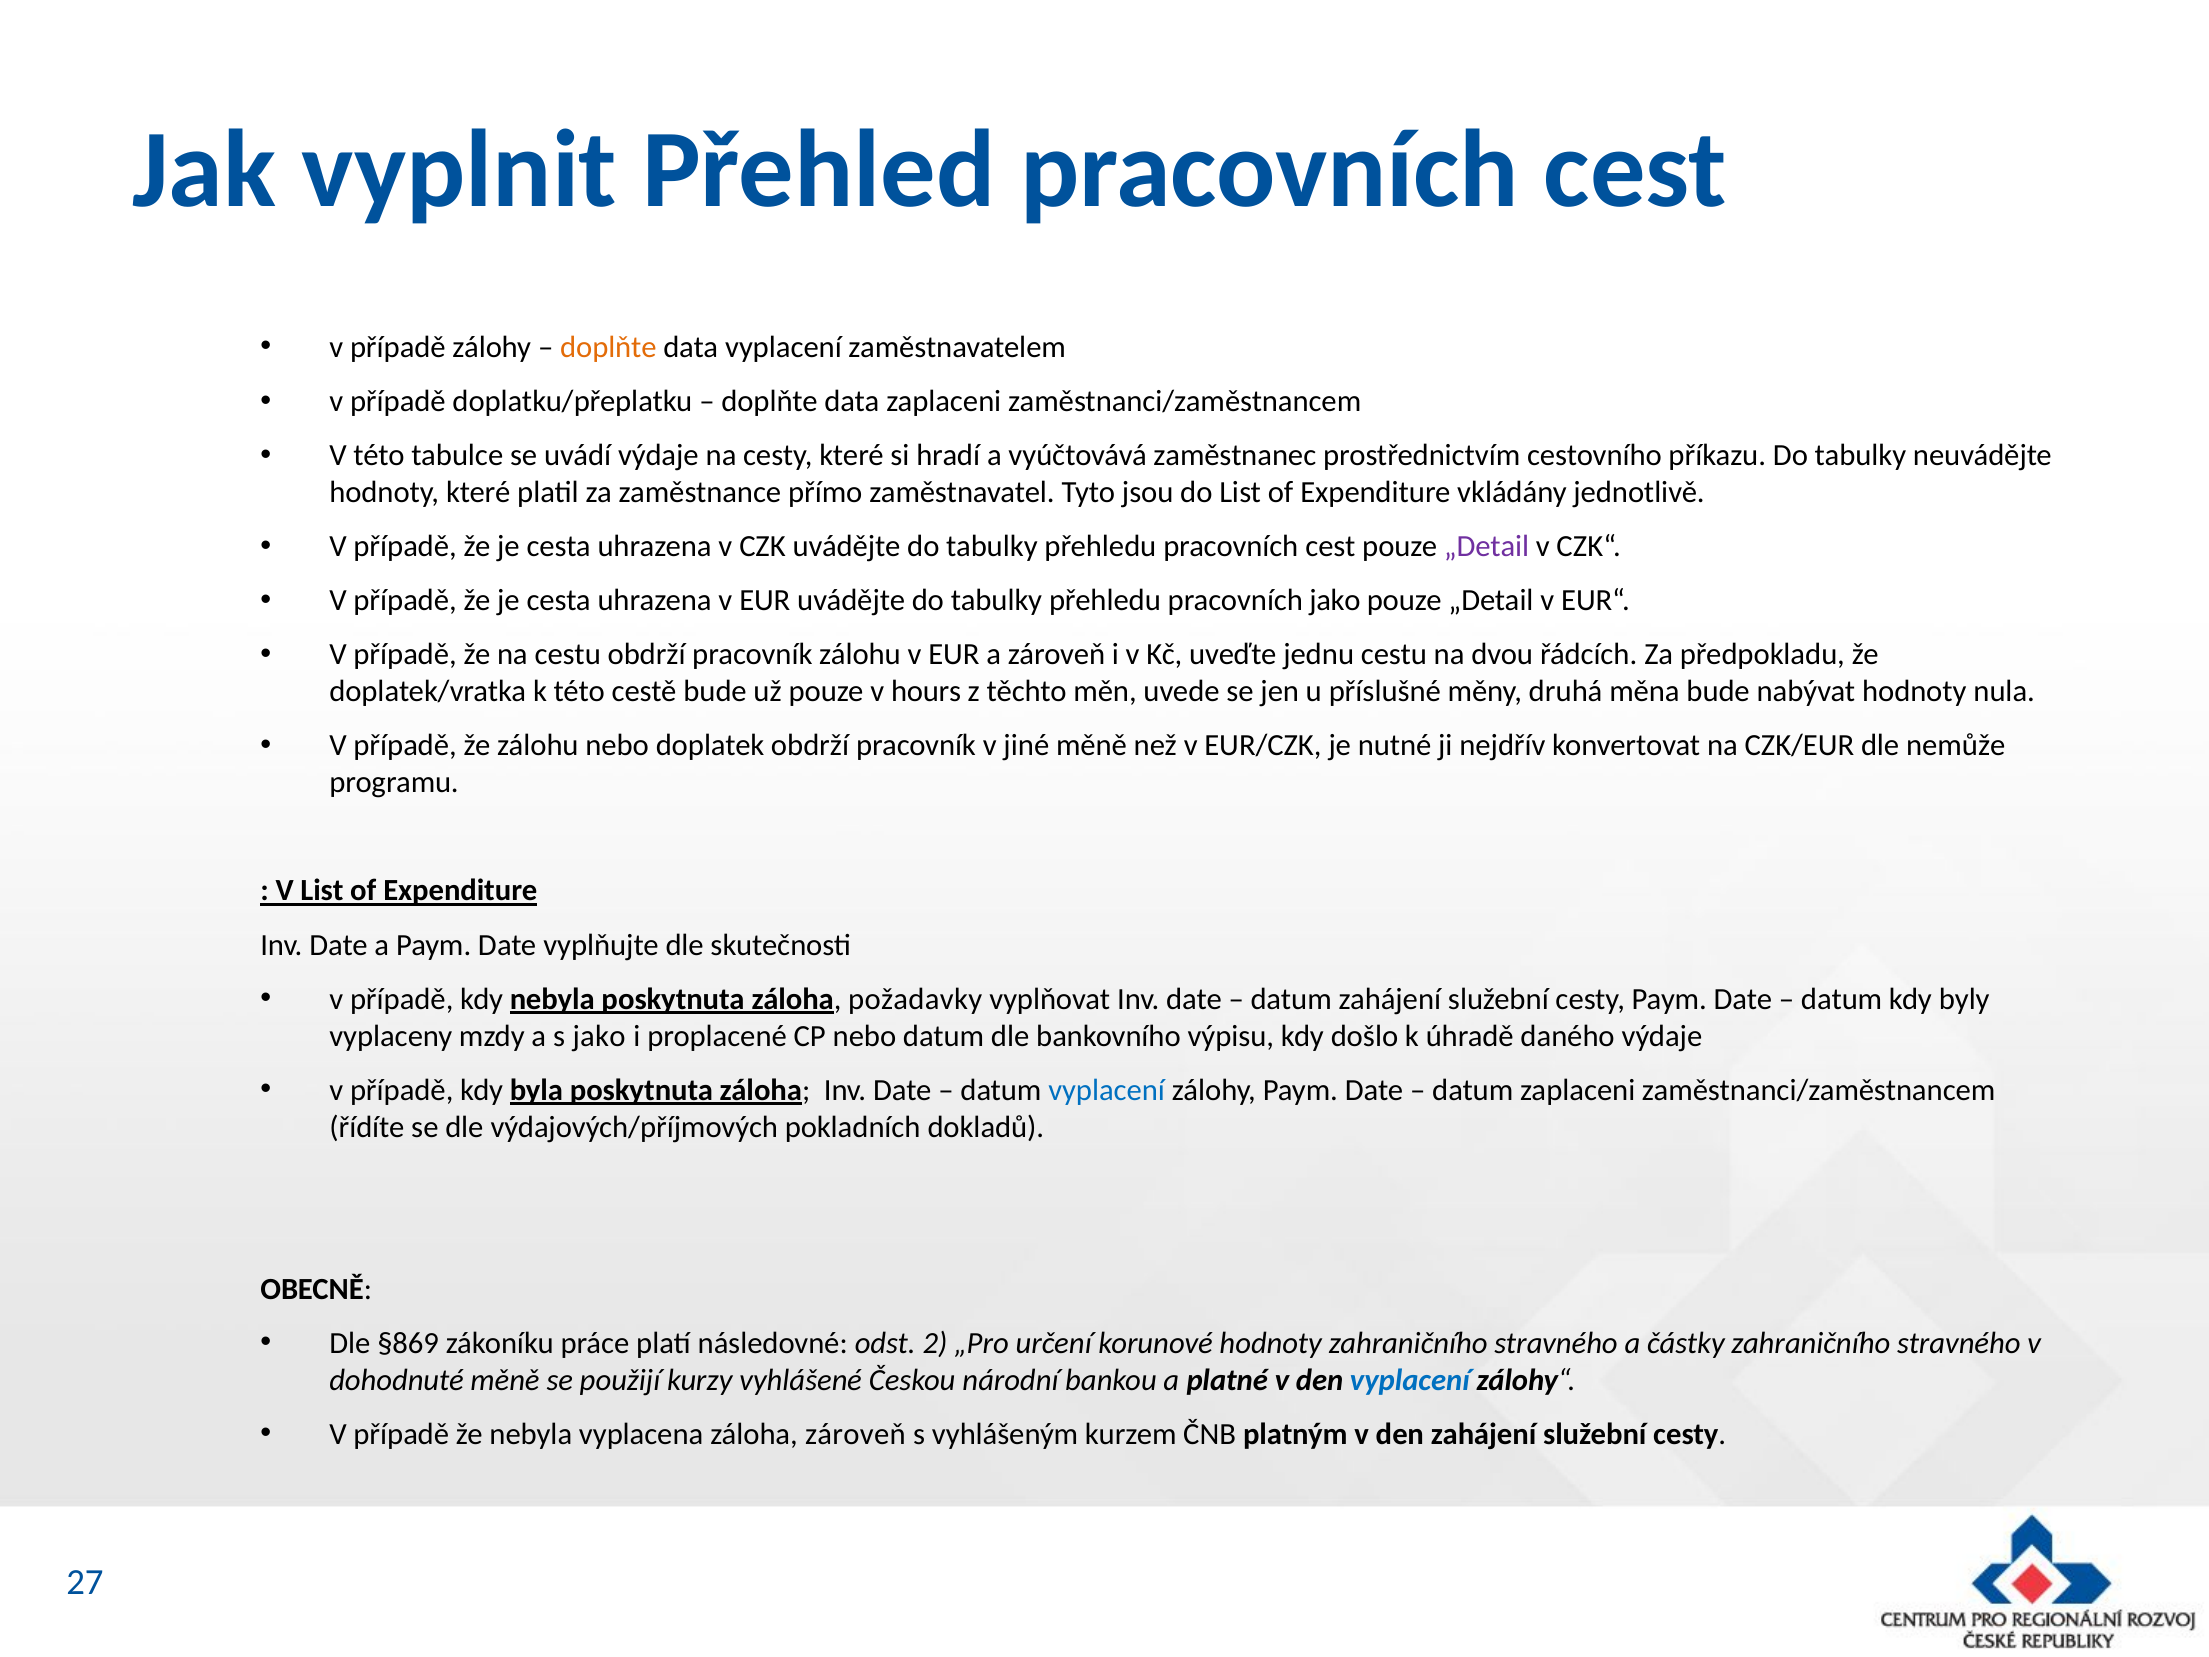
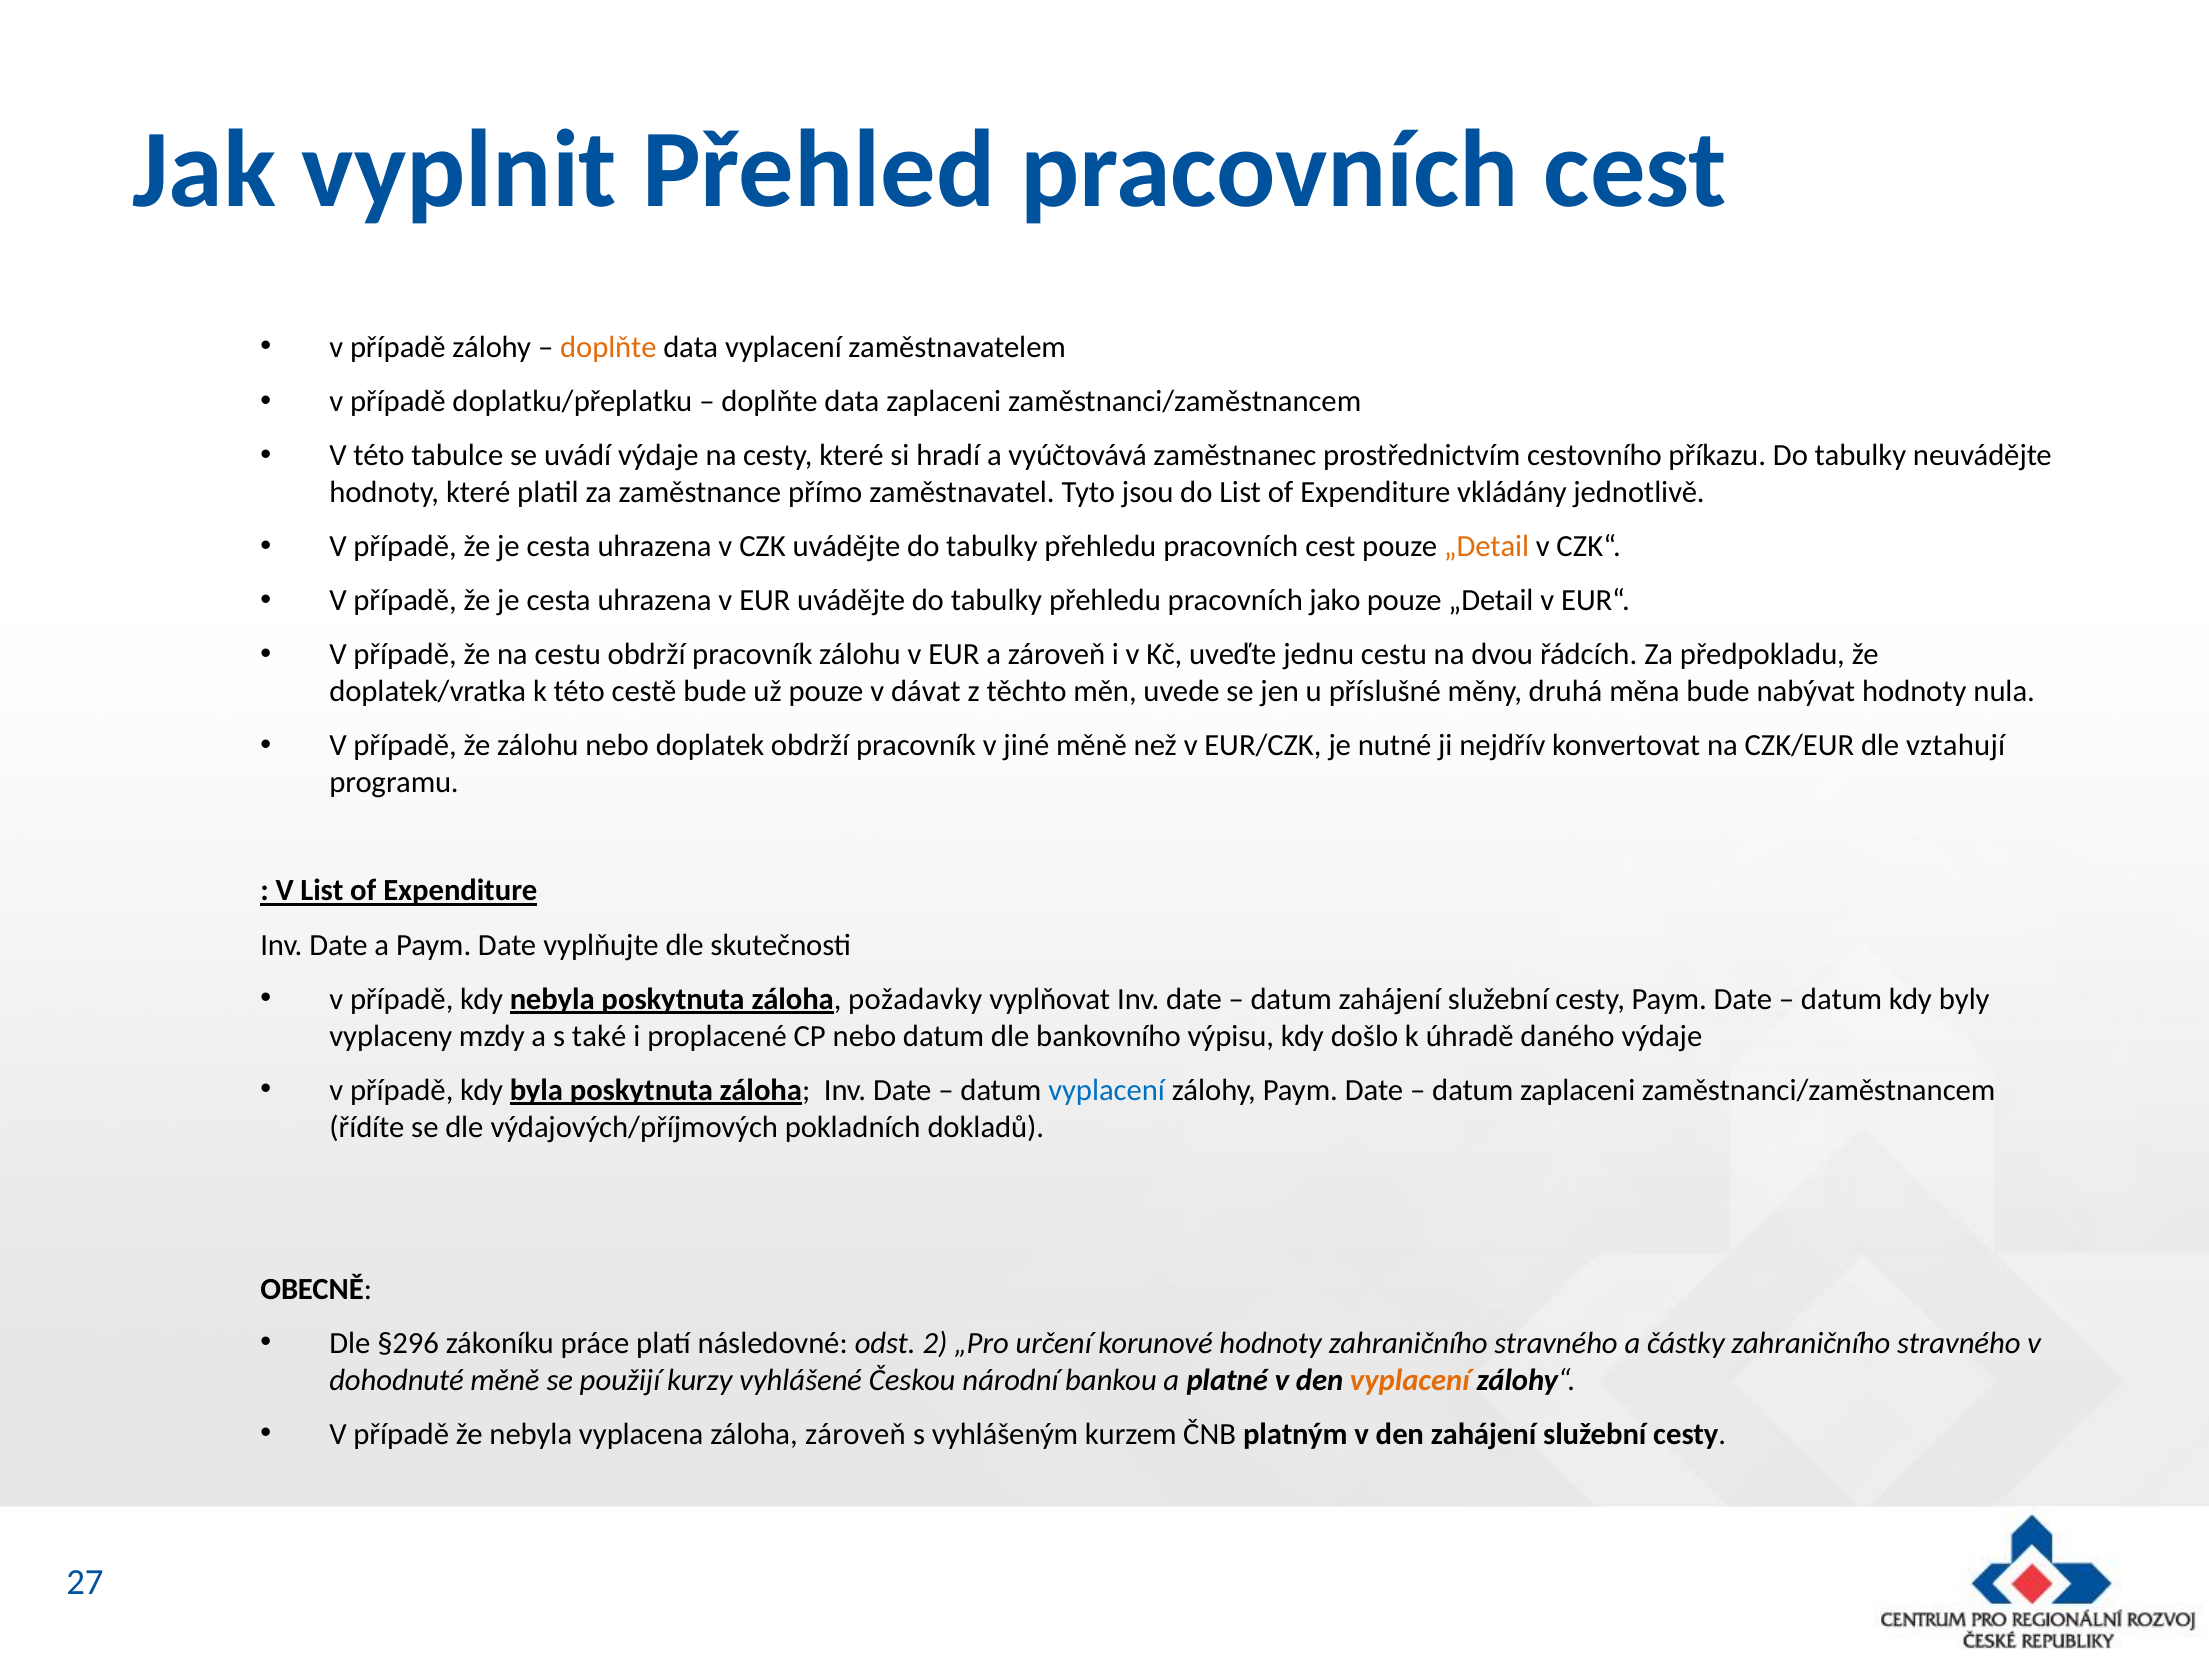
„Detail at (1486, 546) colour: purple -> orange
hours: hours -> dávat
nemůže: nemůže -> vztahují
s jako: jako -> také
§869: §869 -> §296
vyplacení at (1410, 1380) colour: blue -> orange
